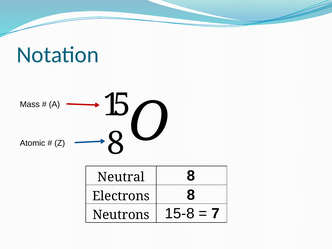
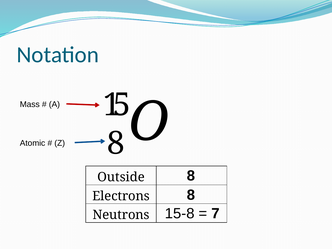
Neutral: Neutral -> Outside
